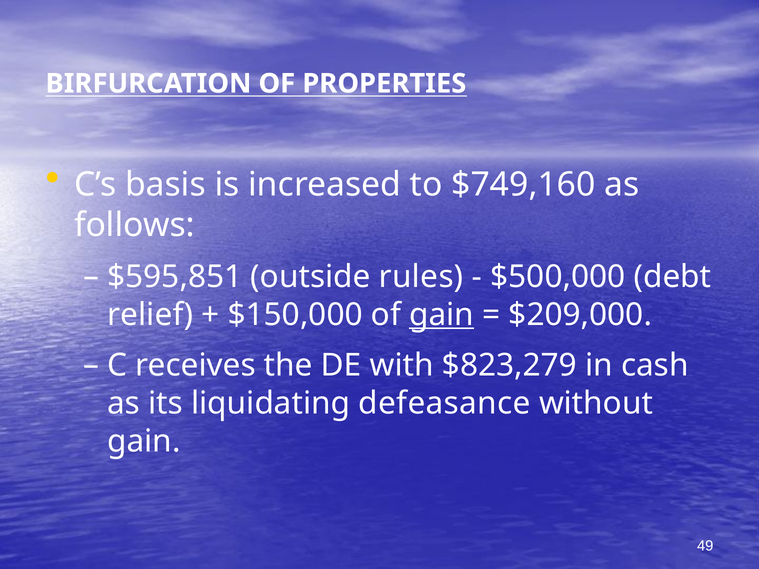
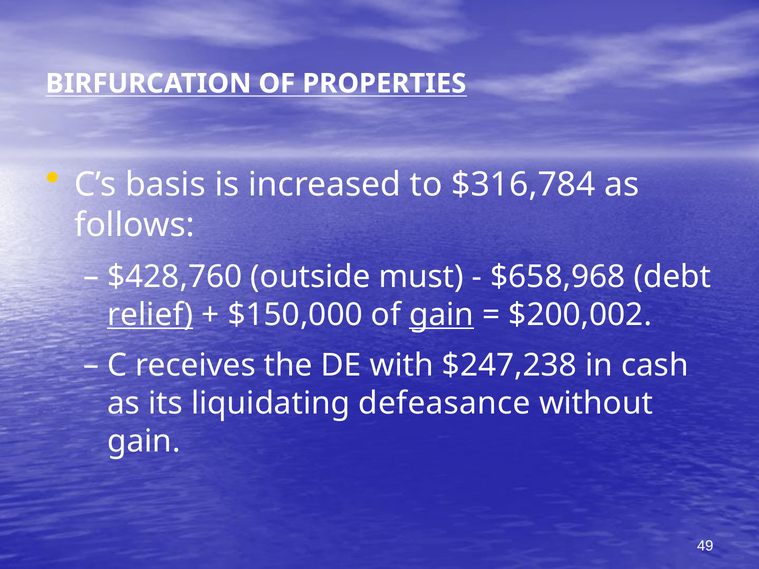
$749,160: $749,160 -> $316,784
$595,851: $595,851 -> $428,760
rules: rules -> must
$500,000: $500,000 -> $658,968
relief underline: none -> present
$209,000: $209,000 -> $200,002
$823,279: $823,279 -> $247,238
